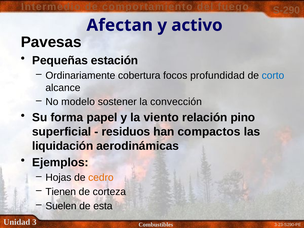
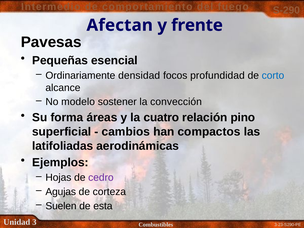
activo: activo -> frente
estación: estación -> esencial
cobertura: cobertura -> densidad
papel: papel -> áreas
viento: viento -> cuatro
residuos: residuos -> cambios
liquidación: liquidación -> latifoliadas
cedro colour: orange -> purple
Tienen: Tienen -> Agujas
